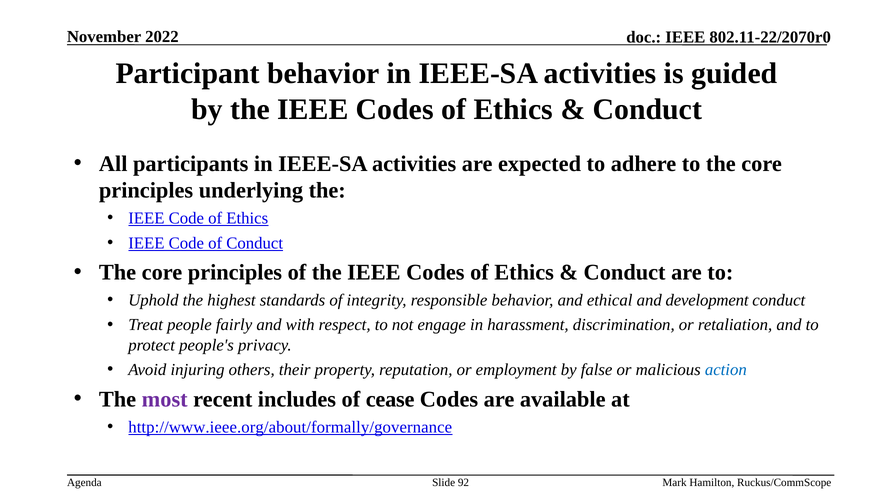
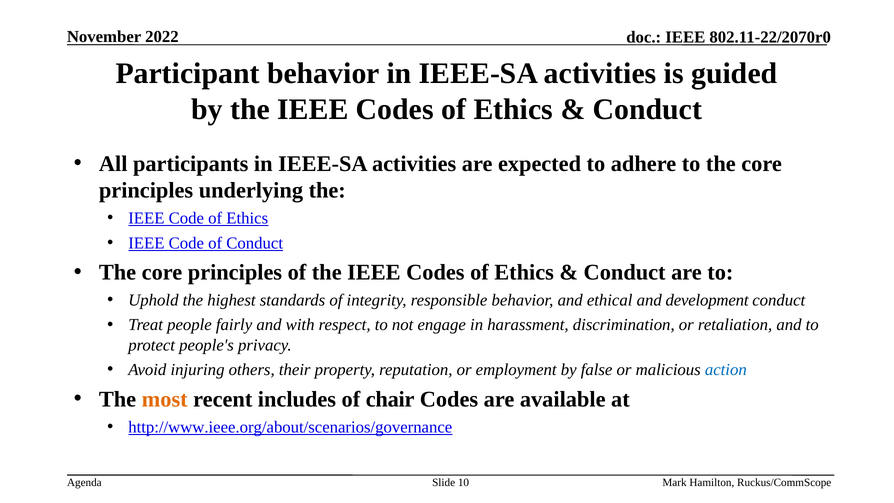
most colour: purple -> orange
cease: cease -> chair
http://www.ieee.org/about/formally/governance: http://www.ieee.org/about/formally/governance -> http://www.ieee.org/about/scenarios/governance
92: 92 -> 10
